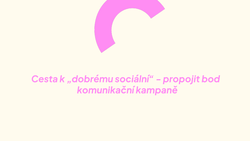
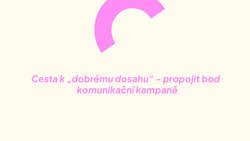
sociální“: sociální“ -> dosahu“
